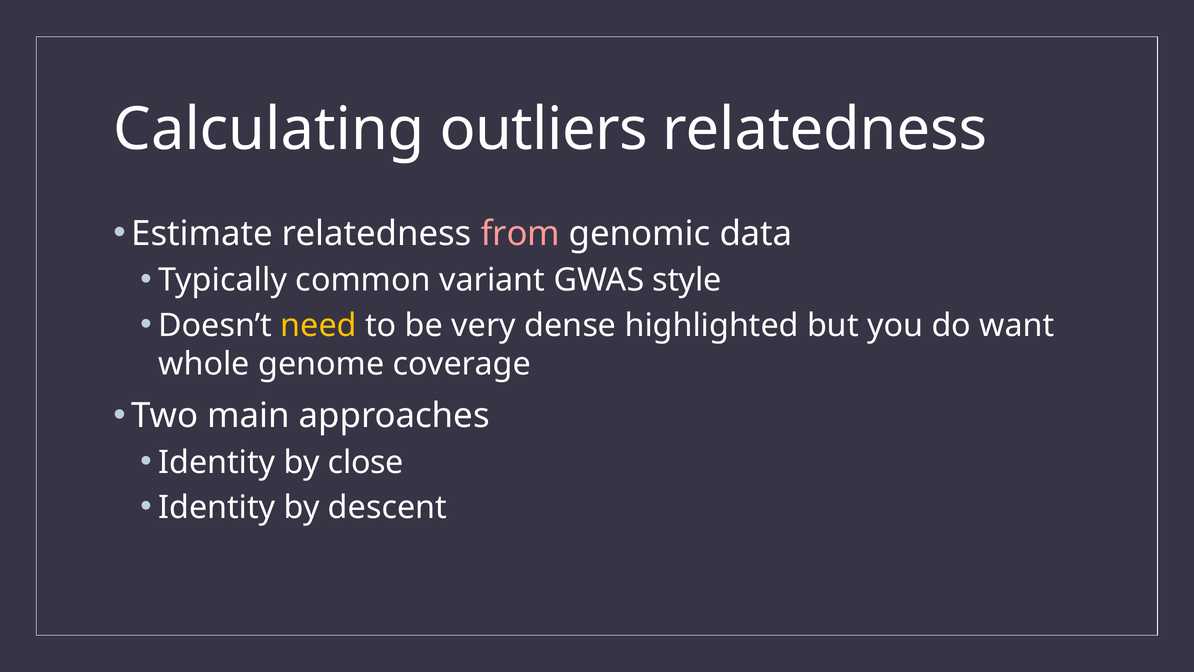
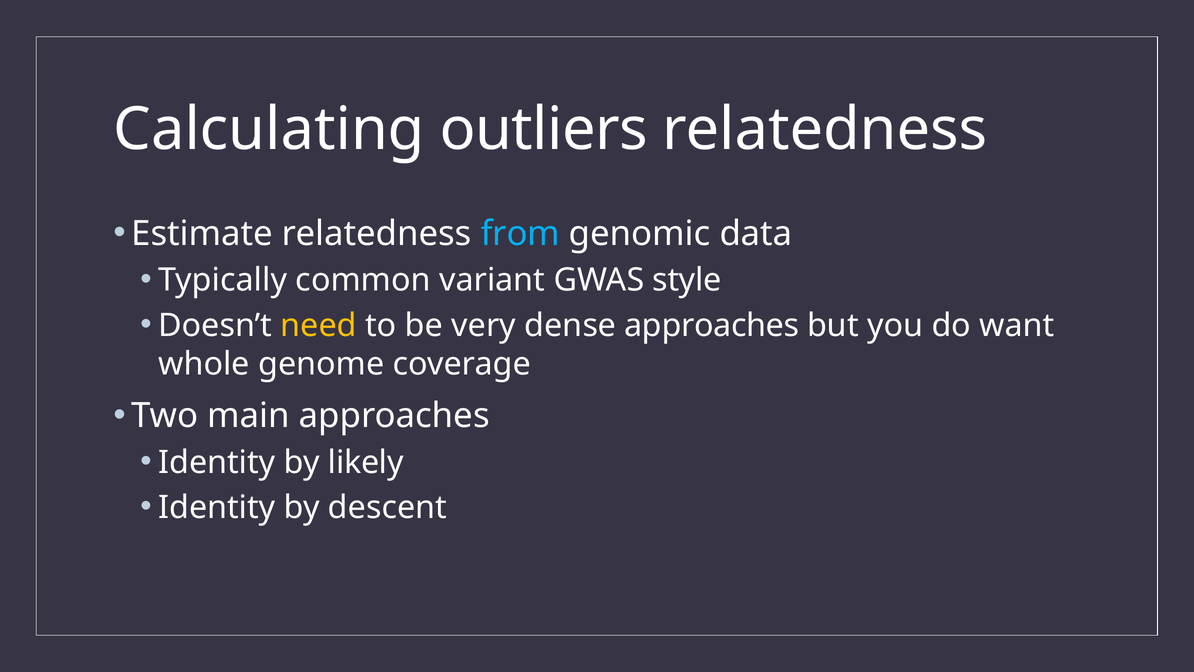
from colour: pink -> light blue
dense highlighted: highlighted -> approaches
close: close -> likely
